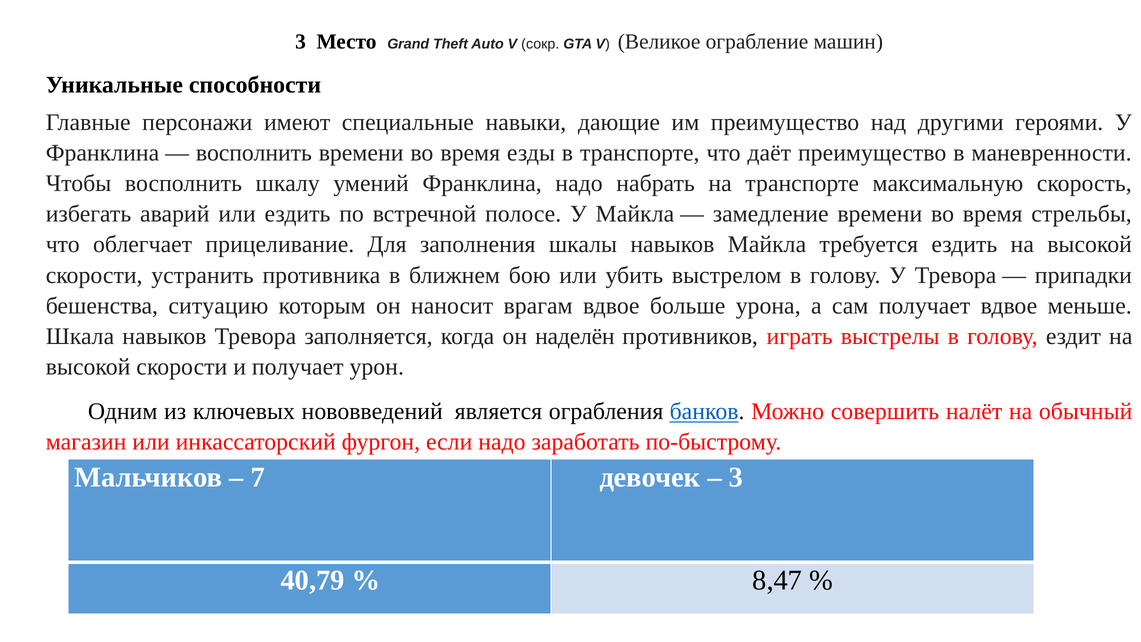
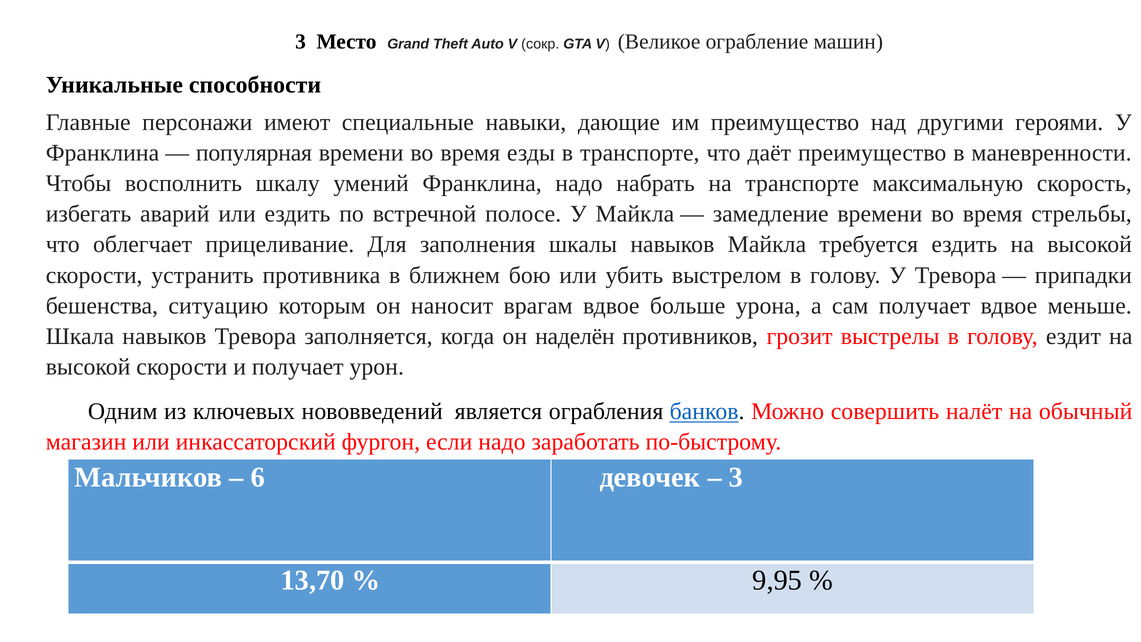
восполнить at (254, 153): восполнить -> популярная
играть: играть -> грозит
7: 7 -> 6
40,79: 40,79 -> 13,70
8,47: 8,47 -> 9,95
